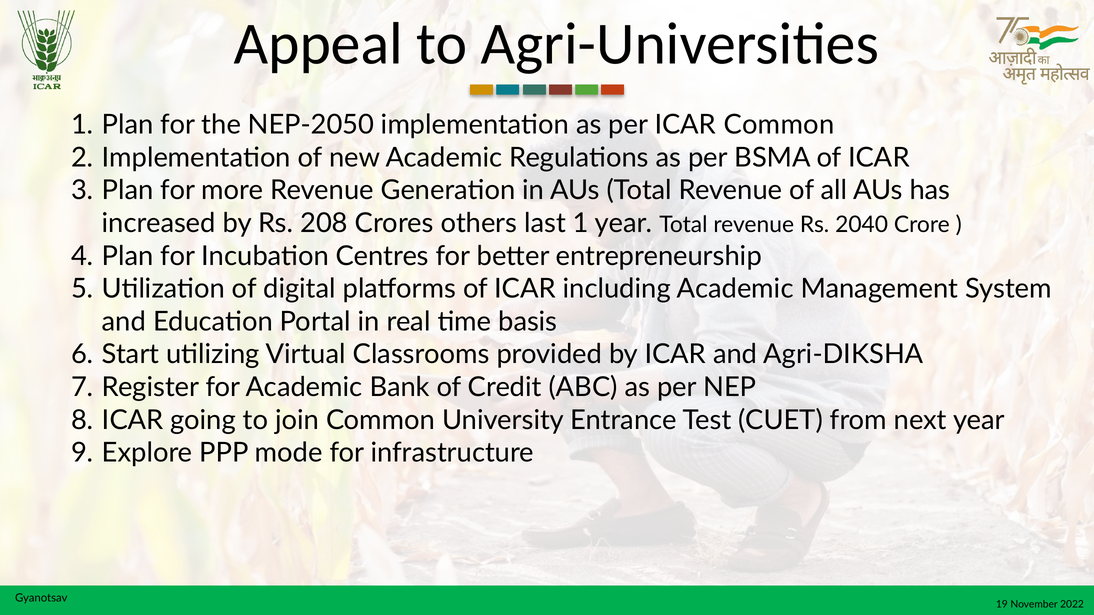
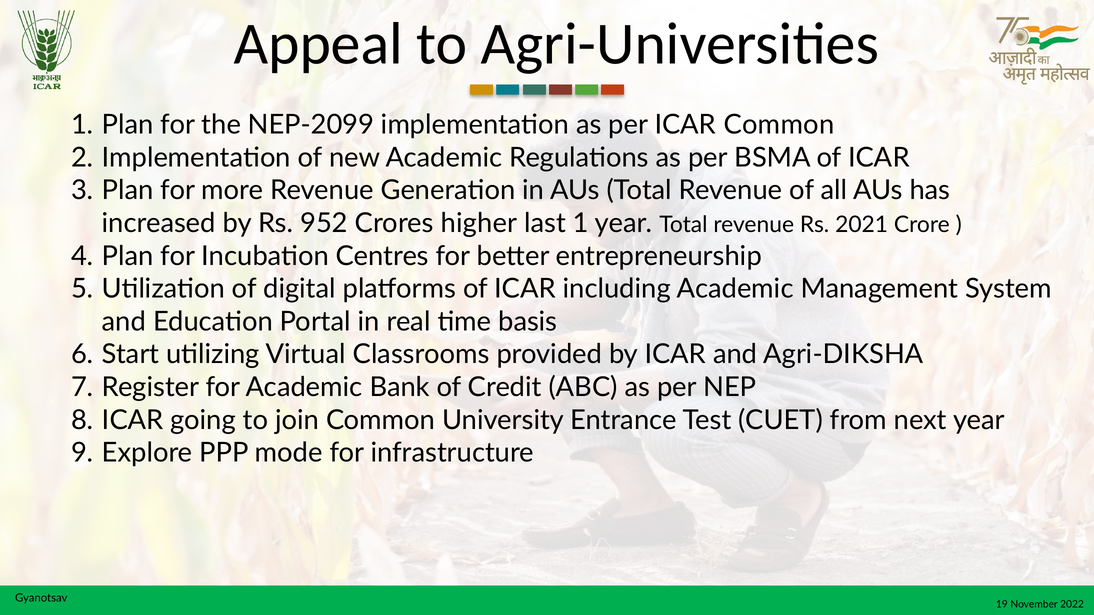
NEP-2050: NEP-2050 -> NEP-2099
208: 208 -> 952
others: others -> higher
2040: 2040 -> 2021
